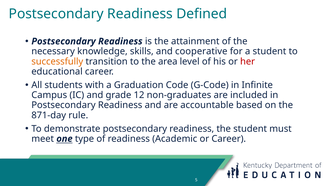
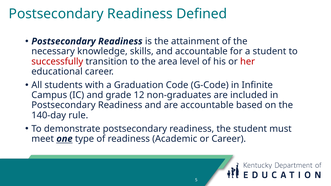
and cooperative: cooperative -> accountable
successfully colour: orange -> red
871-day: 871-day -> 140-day
